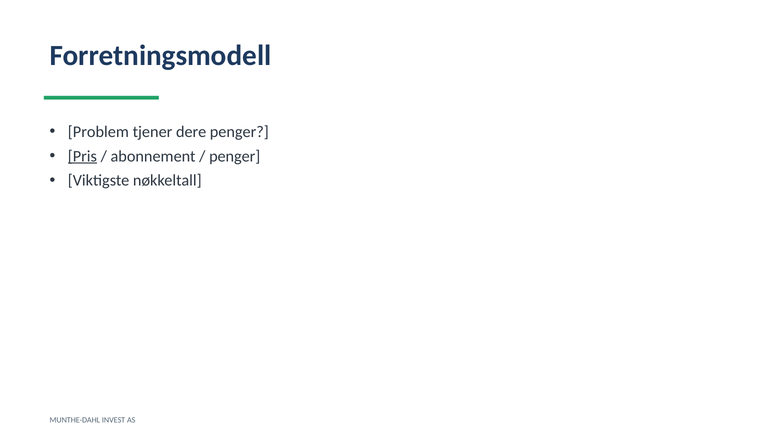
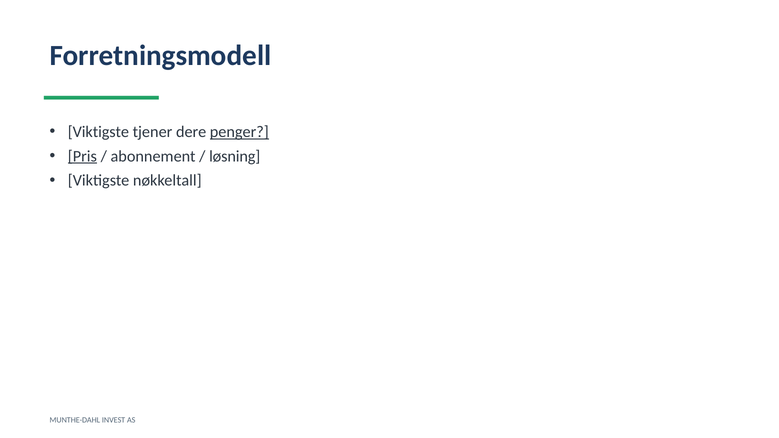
Problem at (98, 132): Problem -> Viktigste
penger at (239, 132) underline: none -> present
penger at (235, 156): penger -> løsning
